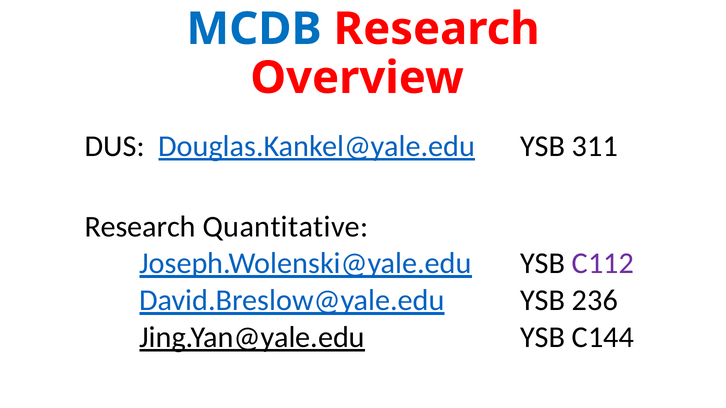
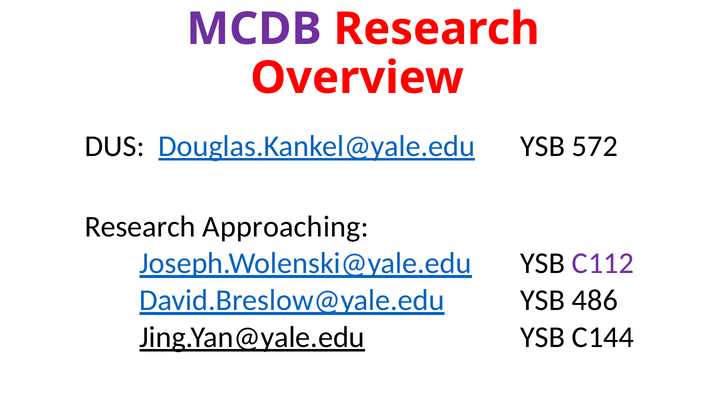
MCDB colour: blue -> purple
311: 311 -> 572
Quantitative: Quantitative -> Approaching
236: 236 -> 486
